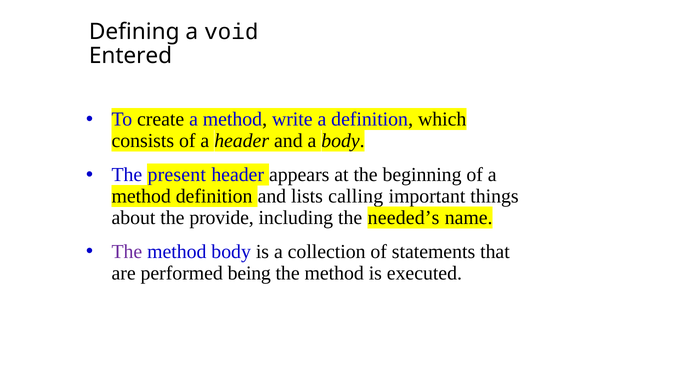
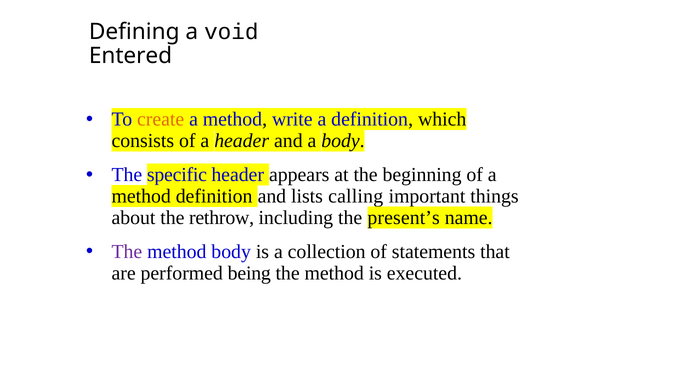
create colour: black -> orange
present: present -> specific
provide: provide -> rethrow
needed’s: needed’s -> present’s
